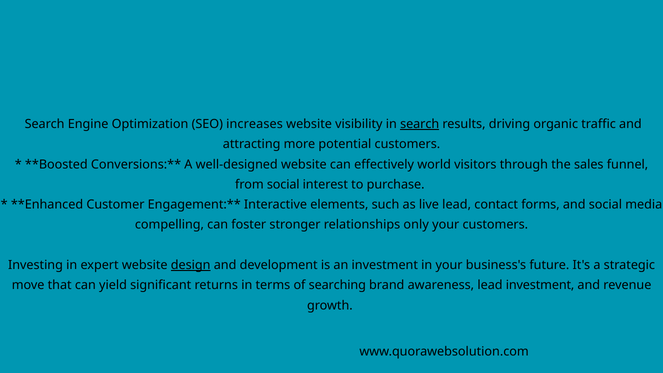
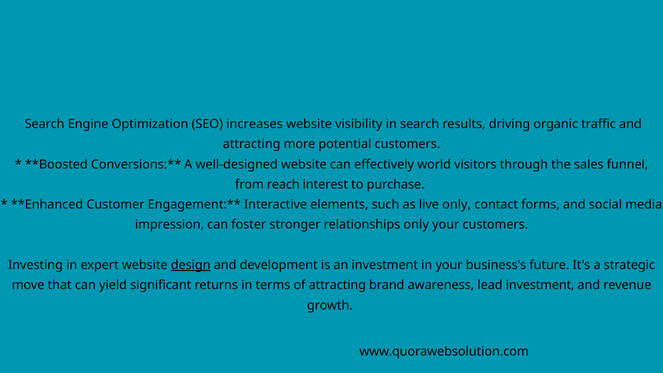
search at (420, 124) underline: present -> none
from social: social -> reach
live lead: lead -> only
compelling: compelling -> impression
of searching: searching -> attracting
